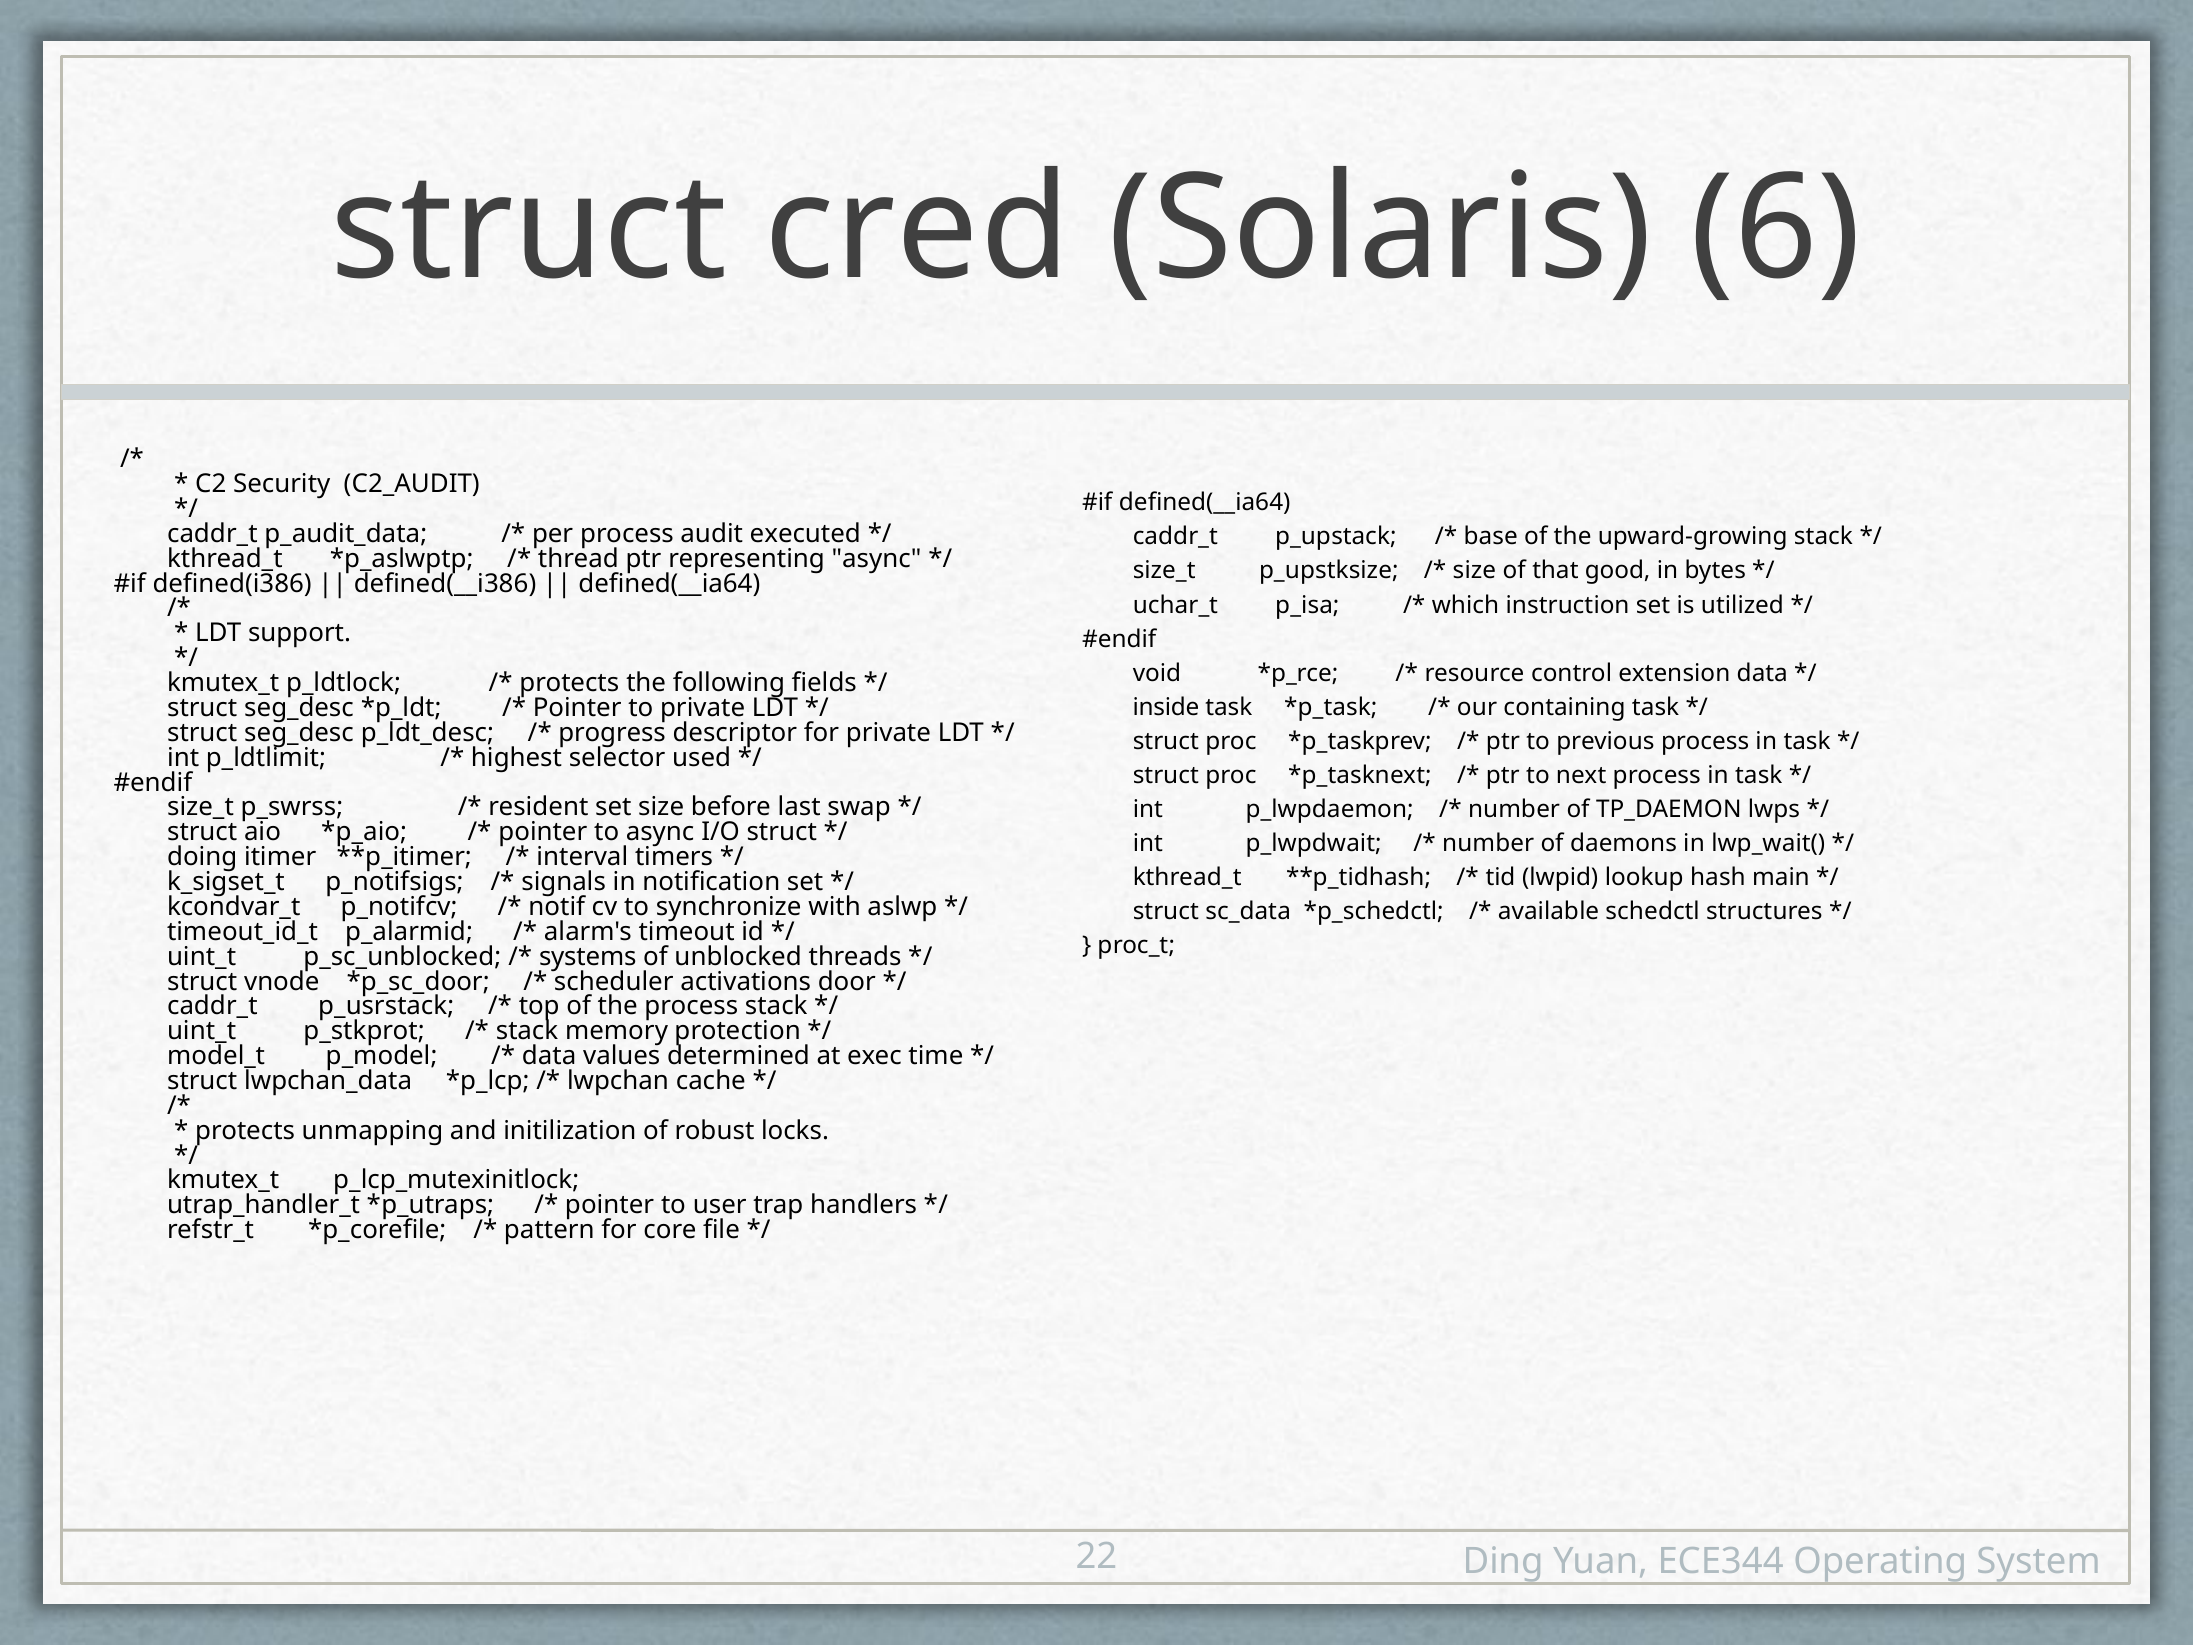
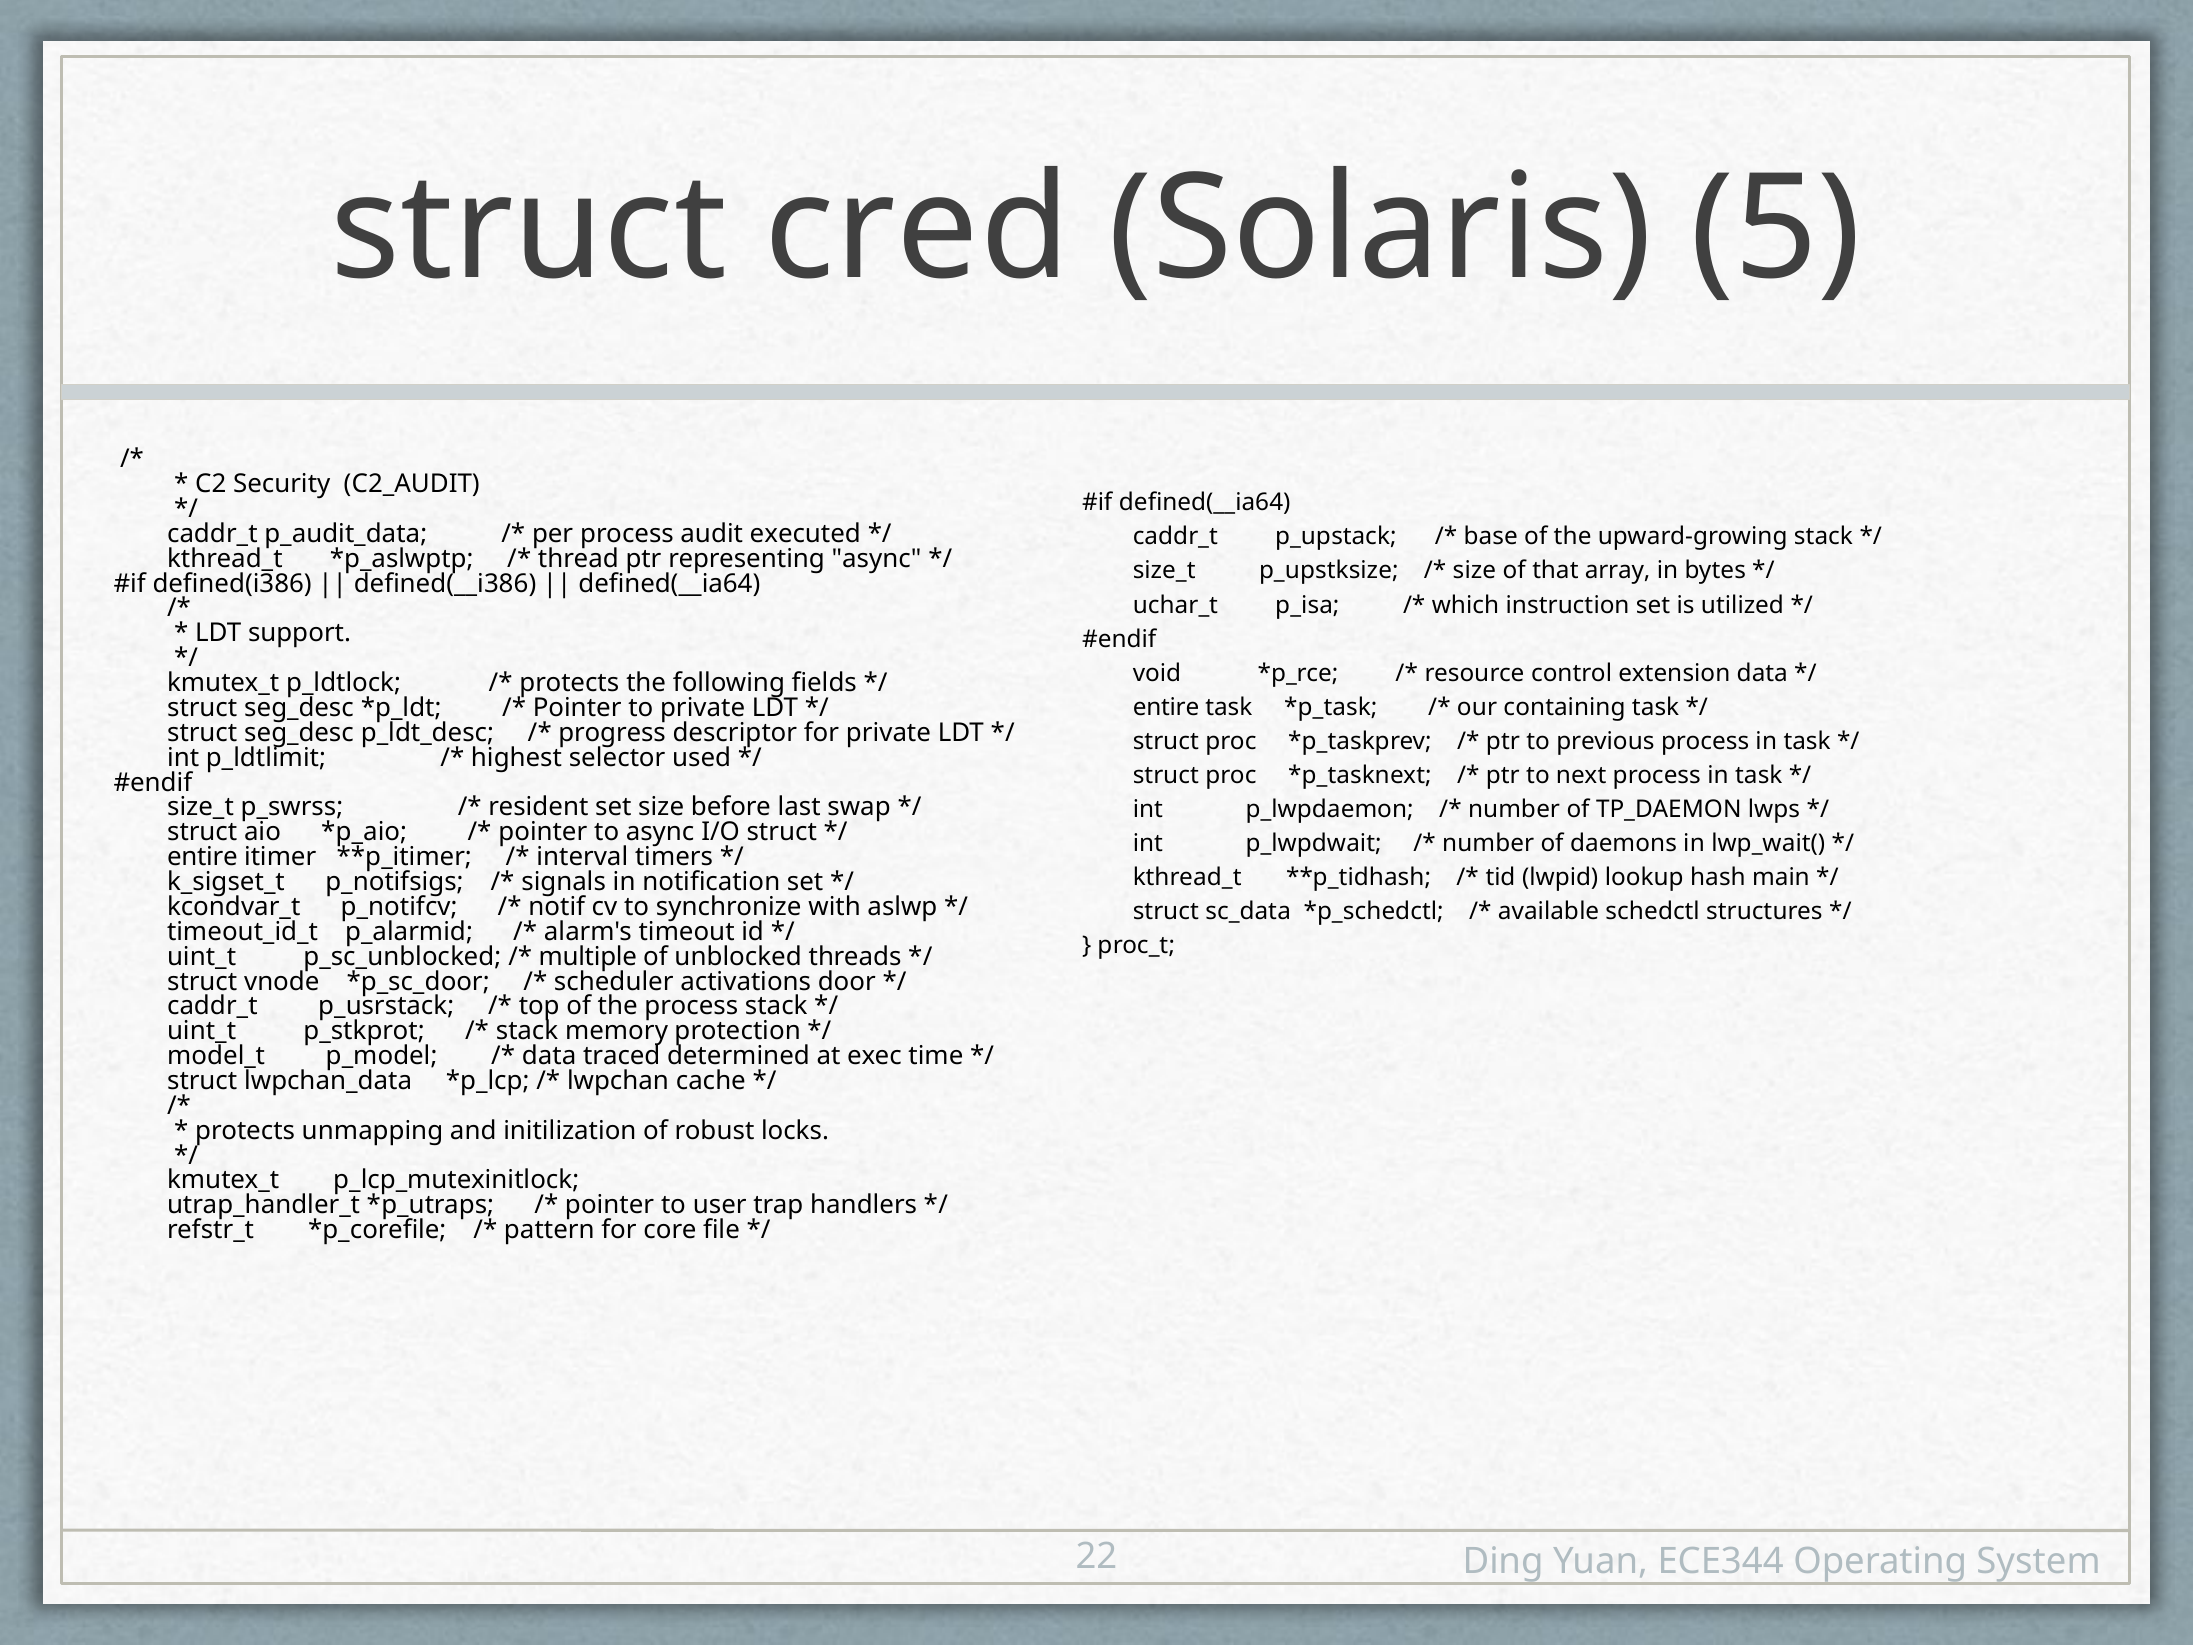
6: 6 -> 5
good: good -> array
inside at (1166, 707): inside -> entire
doing at (202, 857): doing -> entire
systems: systems -> multiple
values: values -> traced
